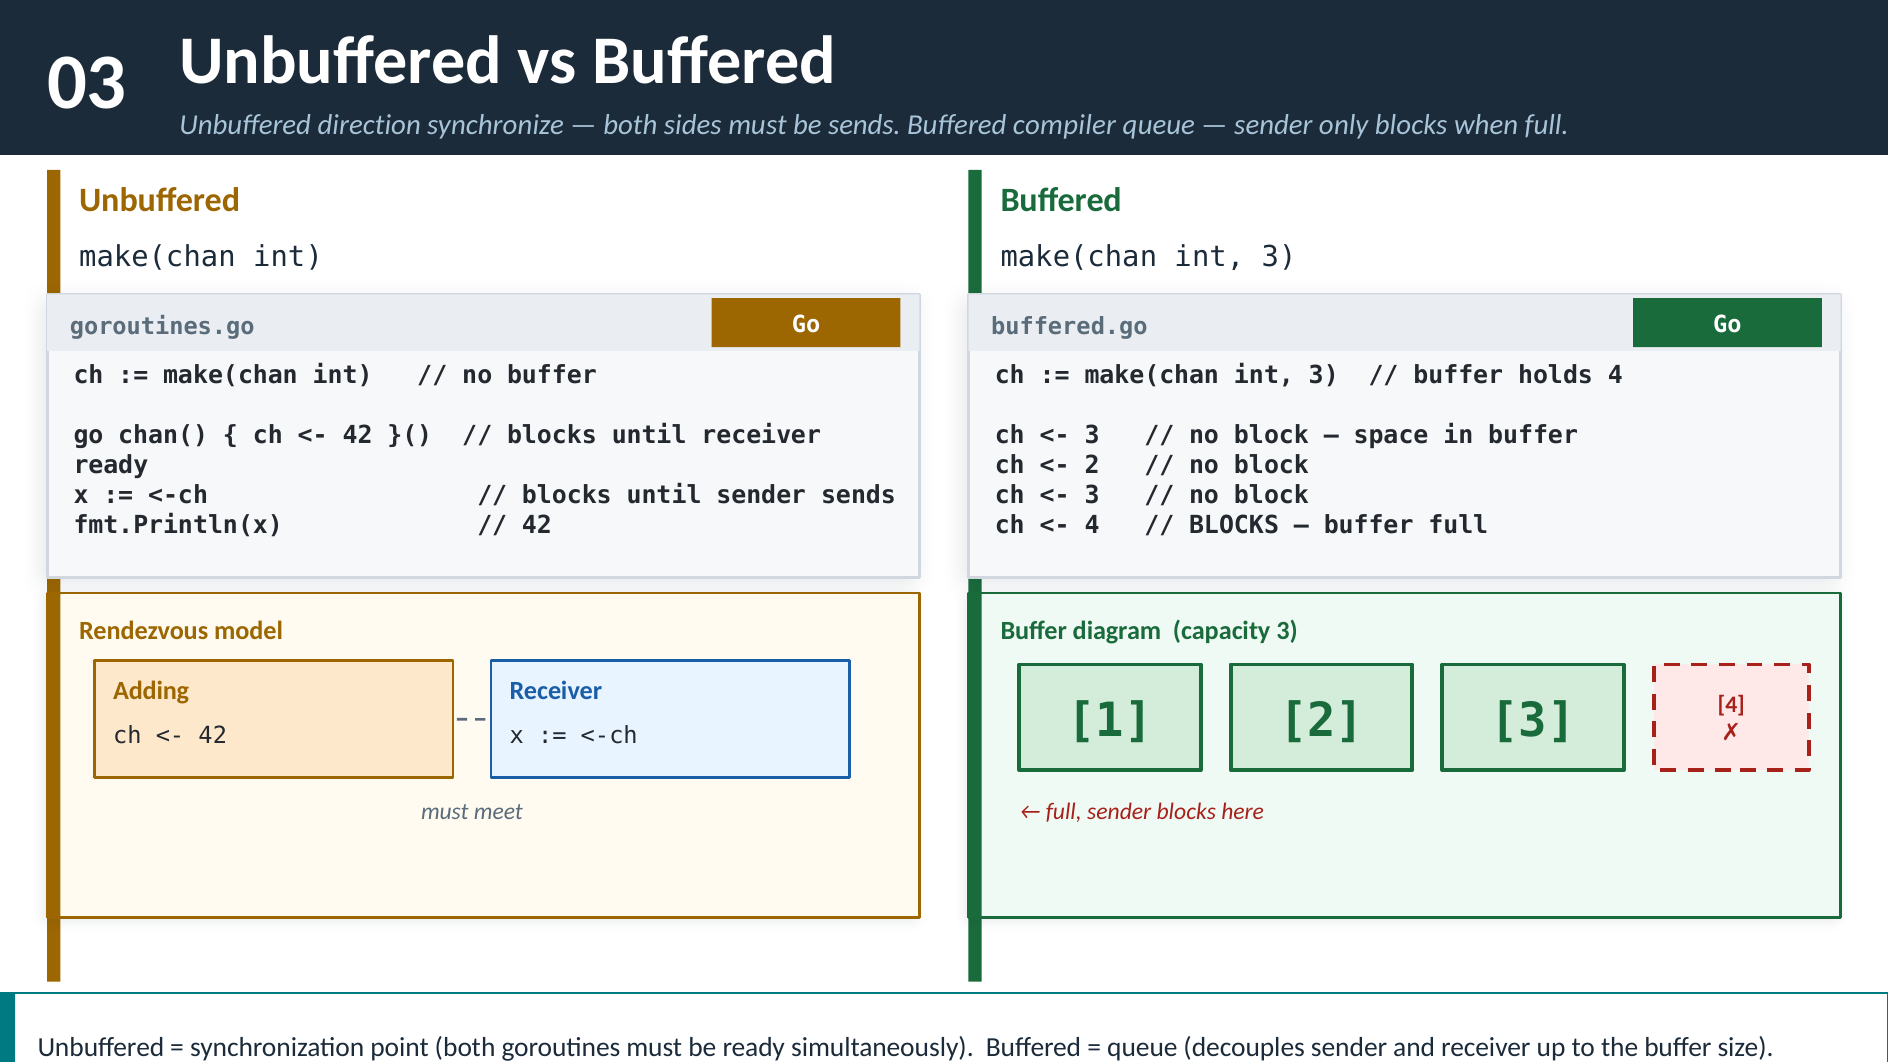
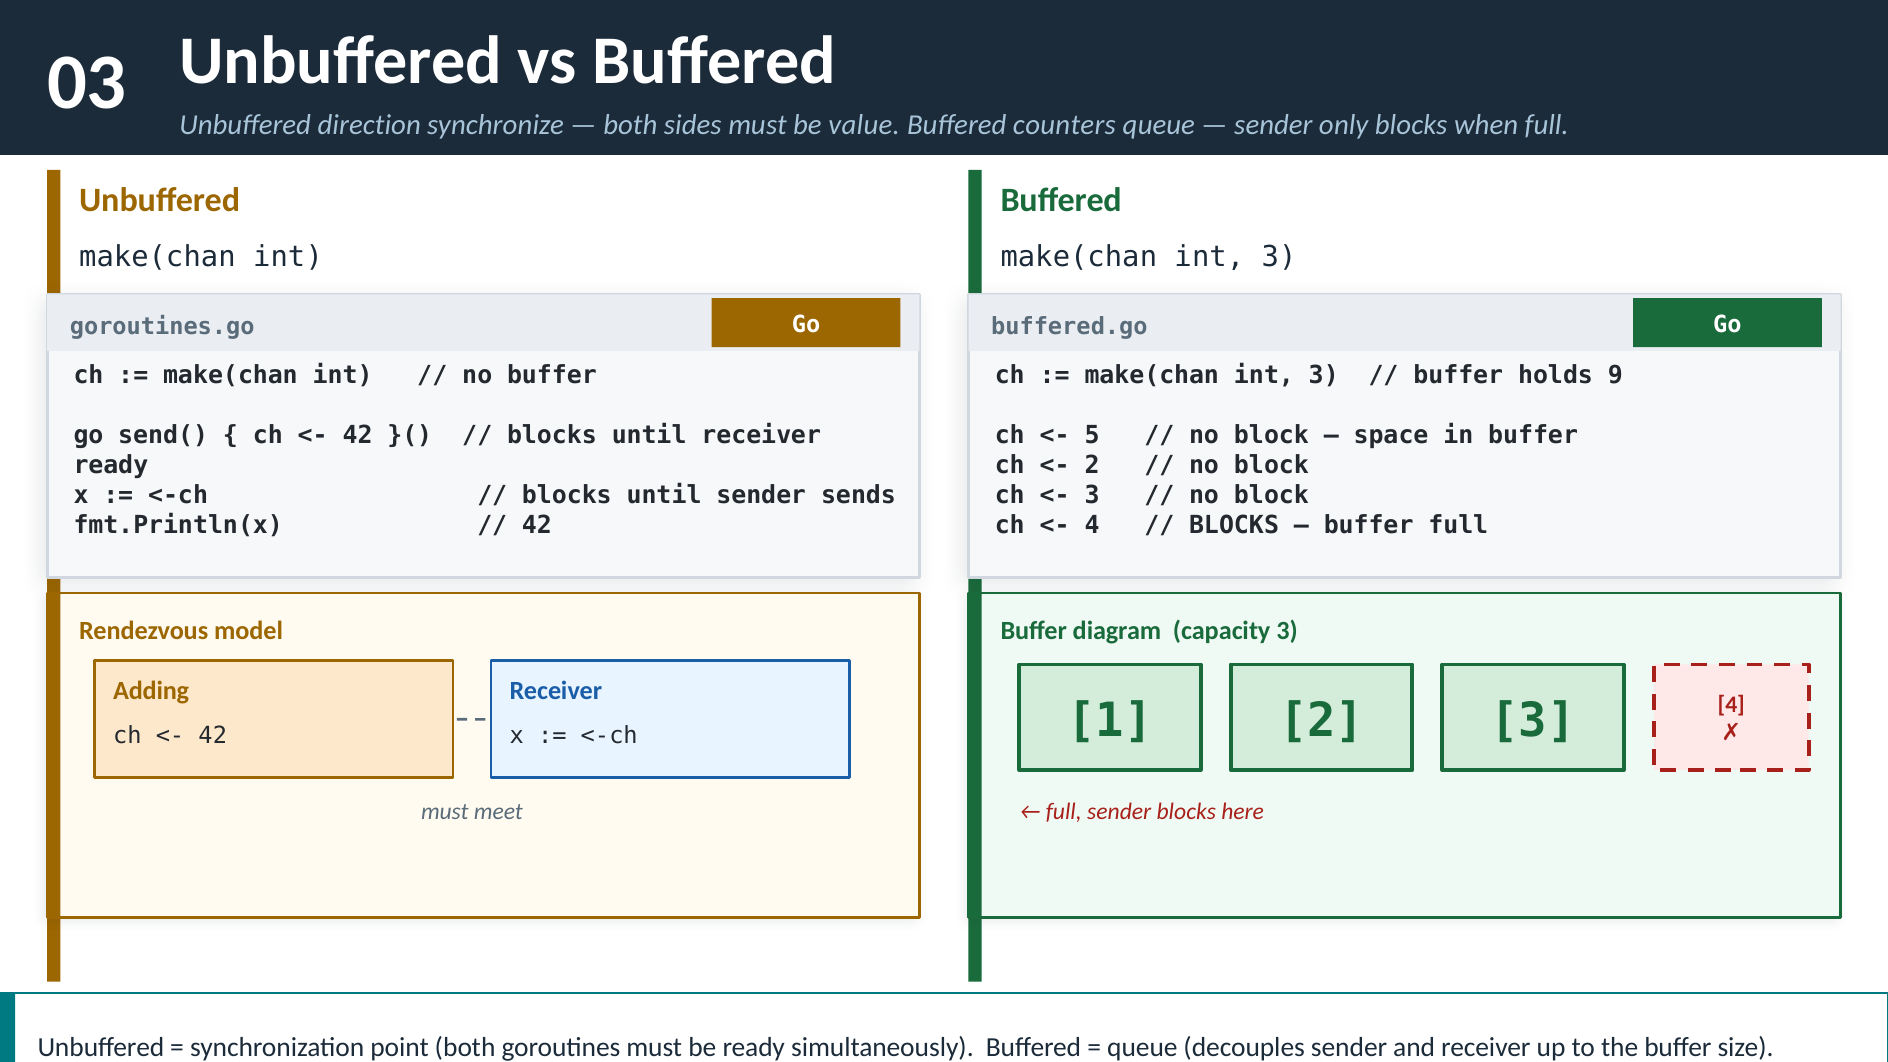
be sends: sends -> value
compiler: compiler -> counters
holds 4: 4 -> 9
chan(: chan( -> send(
3 at (1092, 435): 3 -> 5
